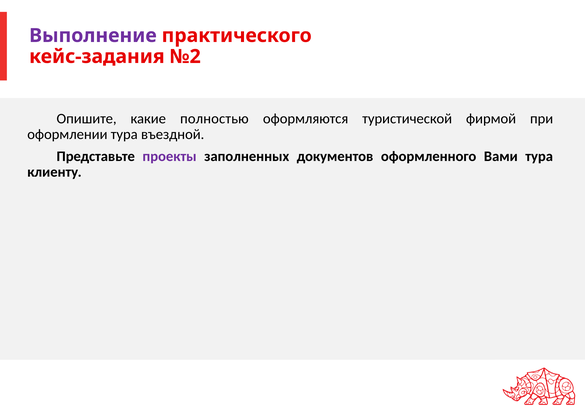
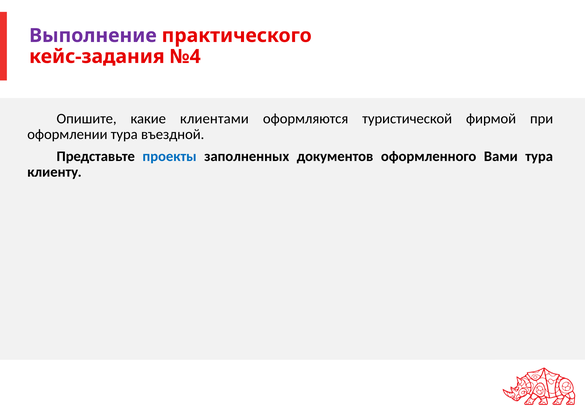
№2: №2 -> №4
полностью: полностью -> клиентами
проекты colour: purple -> blue
